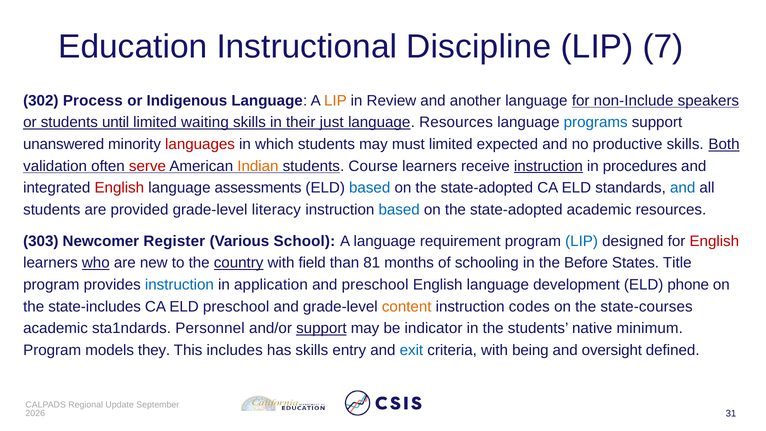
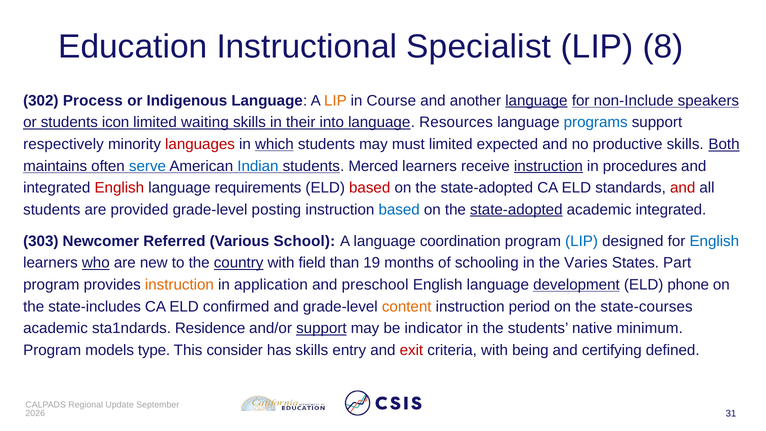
Discipline: Discipline -> Specialist
7: 7 -> 8
Review: Review -> Course
language at (536, 101) underline: none -> present
until: until -> icon
just: just -> into
unanswered: unanswered -> respectively
which underline: none -> present
validation: validation -> maintains
serve colour: red -> blue
Indian colour: orange -> blue
Course: Course -> Merced
assessments: assessments -> requirements
based at (370, 188) colour: blue -> red
and at (683, 188) colour: blue -> red
literacy: literacy -> posting
state-adopted at (516, 210) underline: none -> present
academic resources: resources -> integrated
Register: Register -> Referred
requirement: requirement -> coordination
English at (714, 241) colour: red -> blue
81: 81 -> 19
Before: Before -> Varies
Title: Title -> Part
instruction at (179, 285) colour: blue -> orange
development underline: none -> present
ELD preschool: preschool -> confirmed
codes: codes -> period
Personnel: Personnel -> Residence
they: they -> type
includes: includes -> consider
exit colour: blue -> red
oversight: oversight -> certifying
